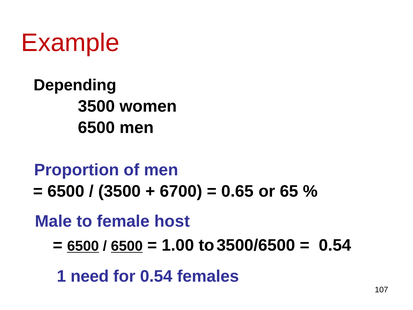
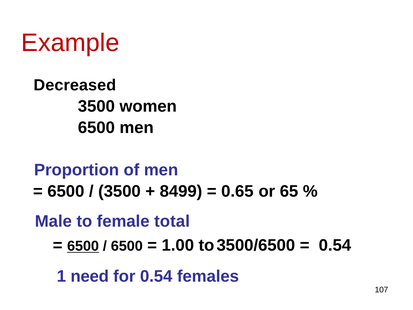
Depending: Depending -> Decreased
6700: 6700 -> 8499
host: host -> total
6500 at (127, 246) underline: present -> none
